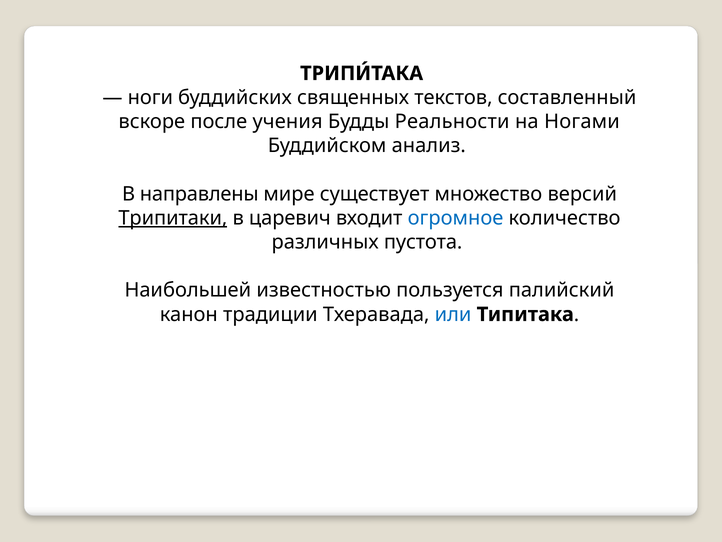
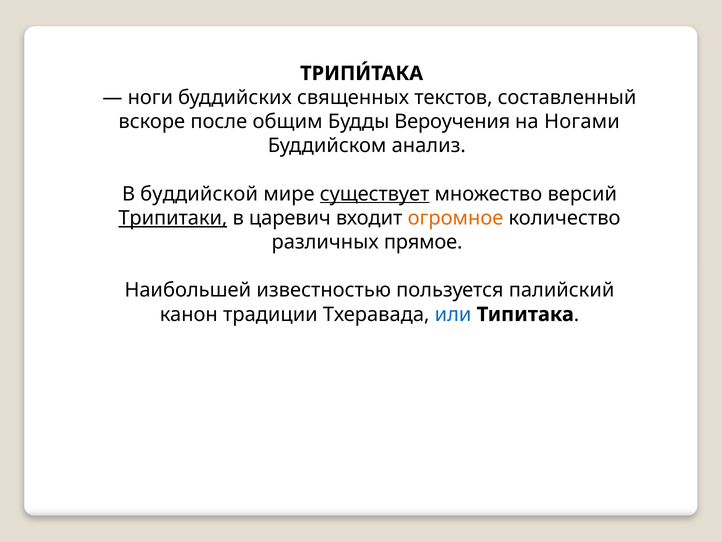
учения: учения -> общим
Реальности: Реальности -> Вероучения
направлены: направлены -> буддийской
существует underline: none -> present
огромное colour: blue -> orange
пустота: пустота -> прямое
